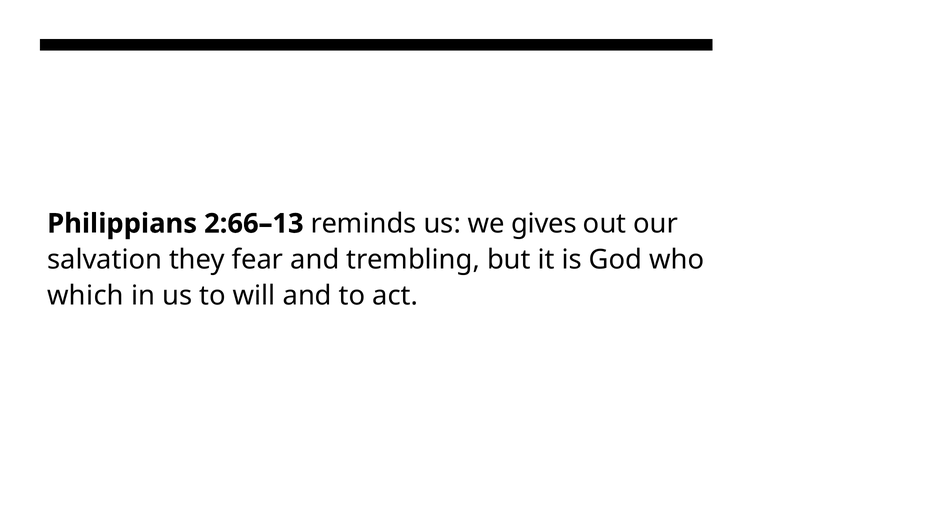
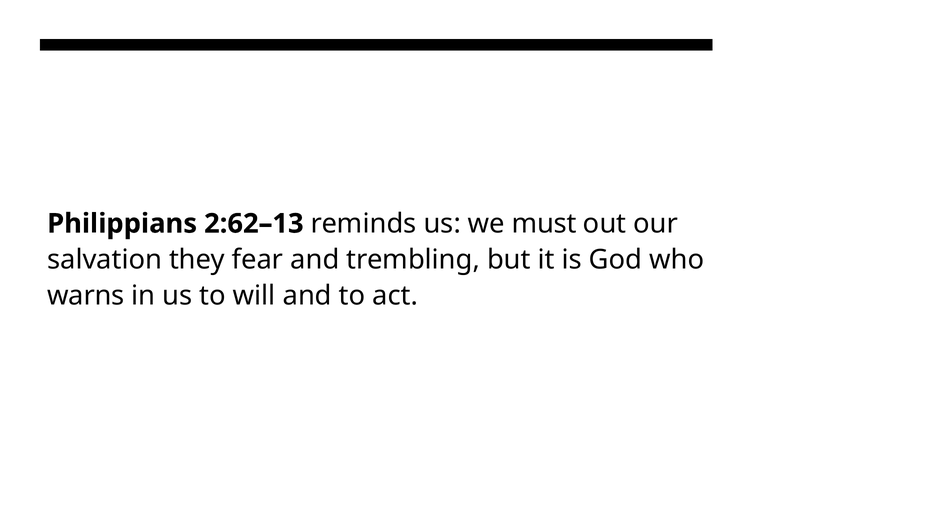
2:66–13: 2:66–13 -> 2:62–13
gives: gives -> must
which: which -> warns
